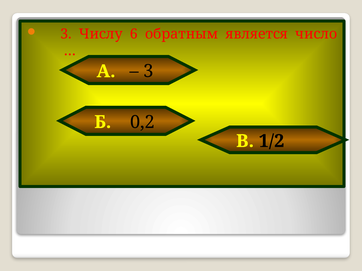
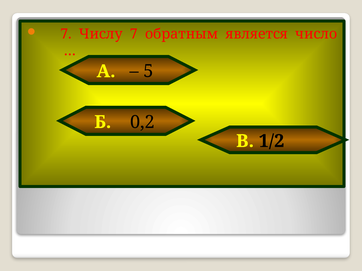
3 at (66, 34): 3 -> 7
Числу 6: 6 -> 7
3 at (148, 71): 3 -> 5
